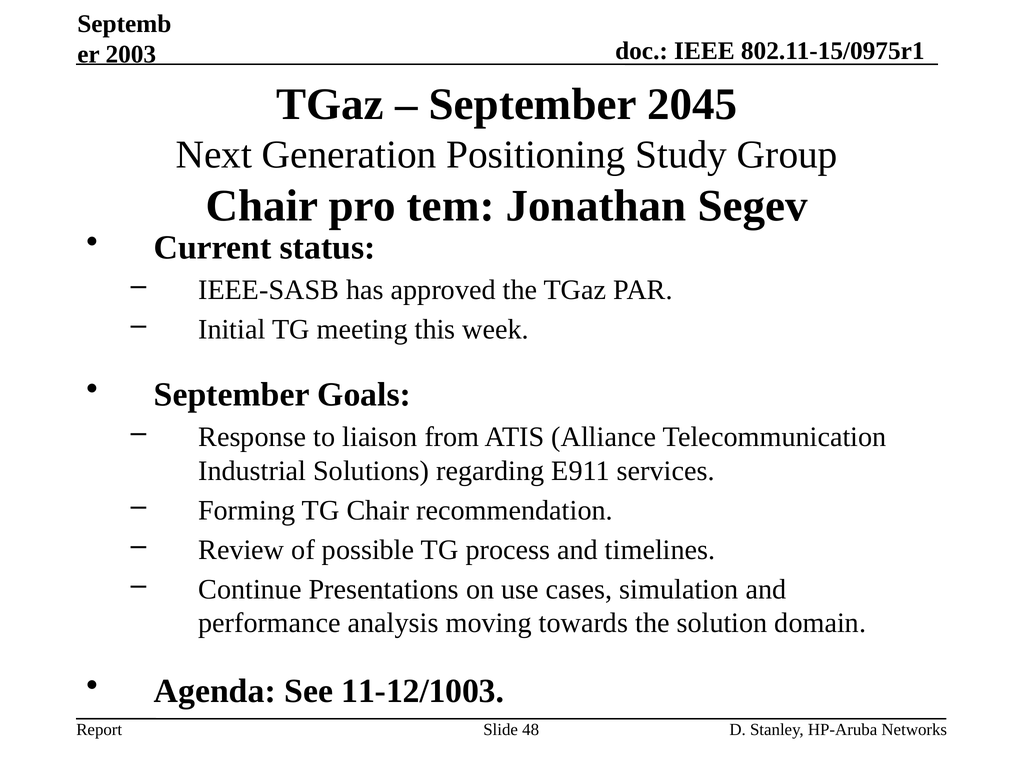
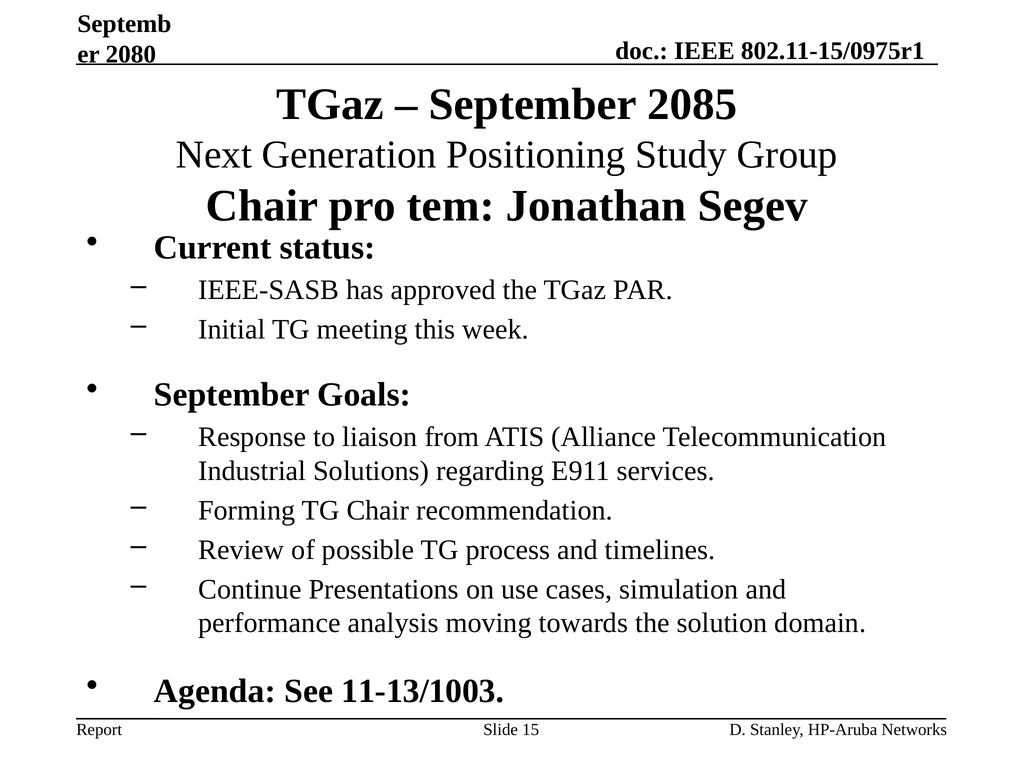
2003: 2003 -> 2080
2045: 2045 -> 2085
11-12/1003: 11-12/1003 -> 11-13/1003
48: 48 -> 15
